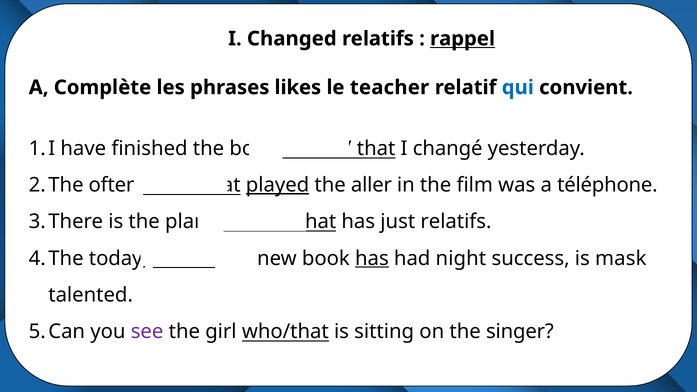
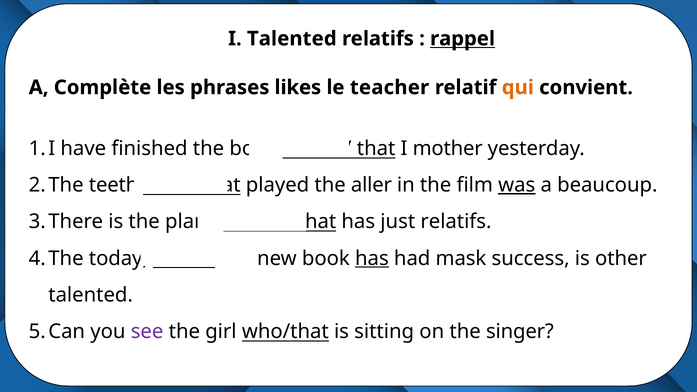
I Changed: Changed -> Talented
qui colour: blue -> orange
changé: changé -> mother
often: often -> teeth
played underline: present -> none
was underline: none -> present
téléphone: téléphone -> beaucoup
night: night -> mask
mask: mask -> other
